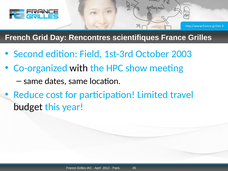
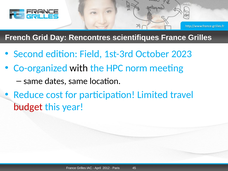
2003: 2003 -> 2023
show: show -> norm
budget colour: black -> red
